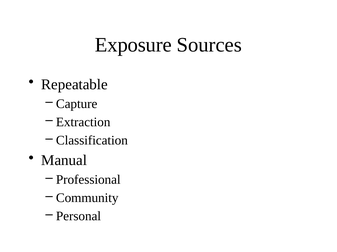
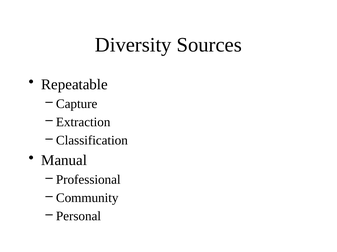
Exposure: Exposure -> Diversity
